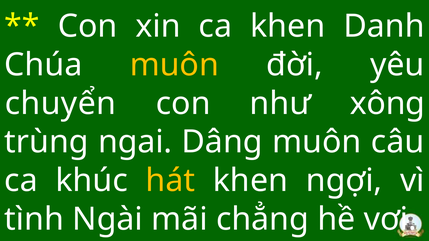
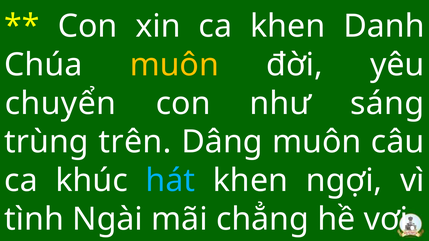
xông: xông -> sáng
ngai: ngai -> trên
hát colour: yellow -> light blue
